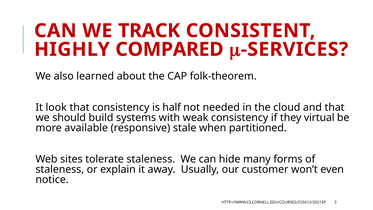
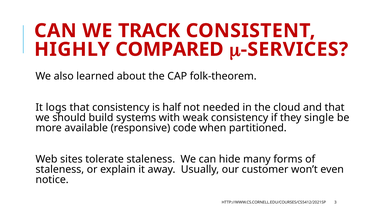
look: look -> logs
virtual: virtual -> single
stale: stale -> code
